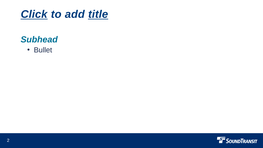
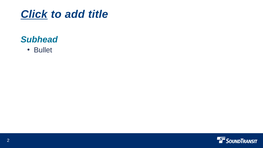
title underline: present -> none
